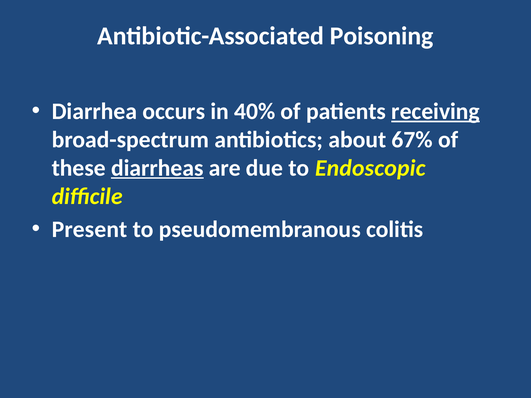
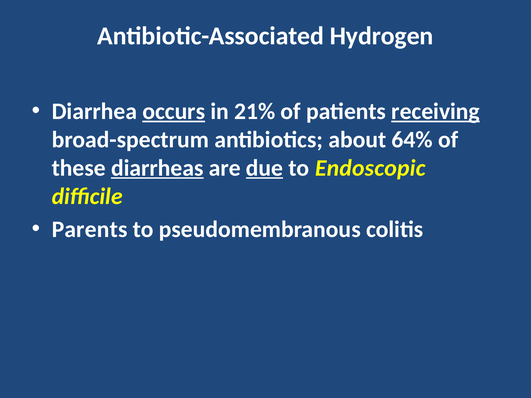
Poisoning: Poisoning -> Hydrogen
occurs underline: none -> present
40%: 40% -> 21%
67%: 67% -> 64%
due underline: none -> present
Present: Present -> Parents
